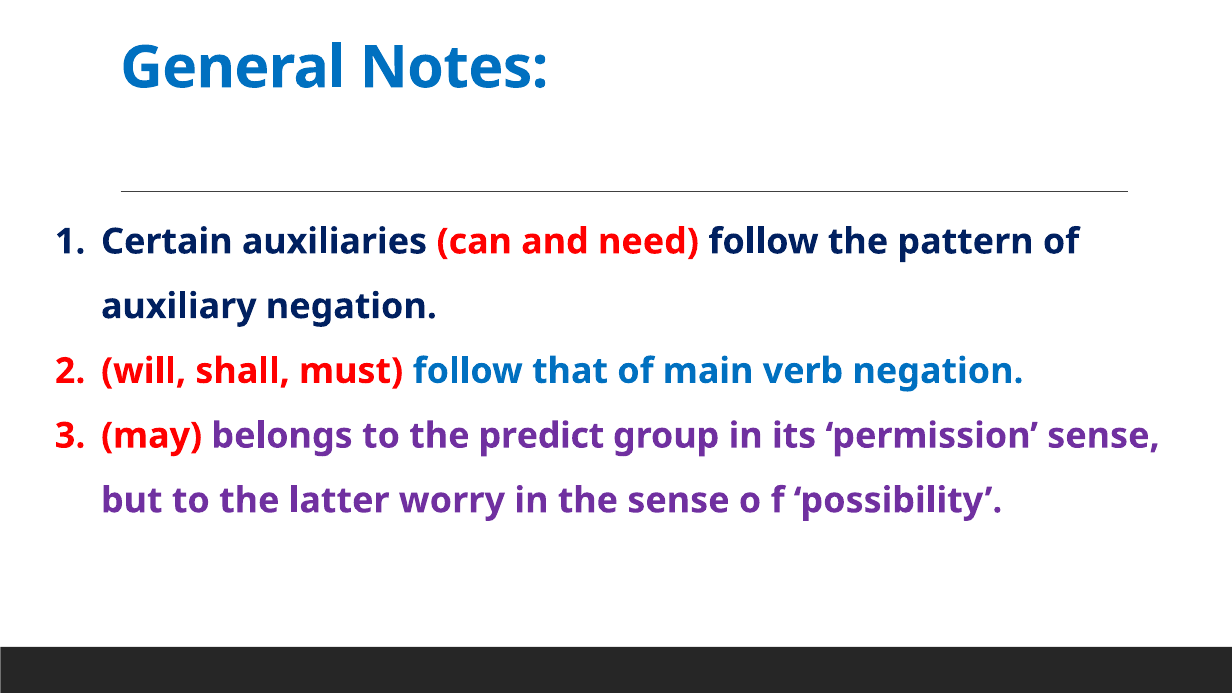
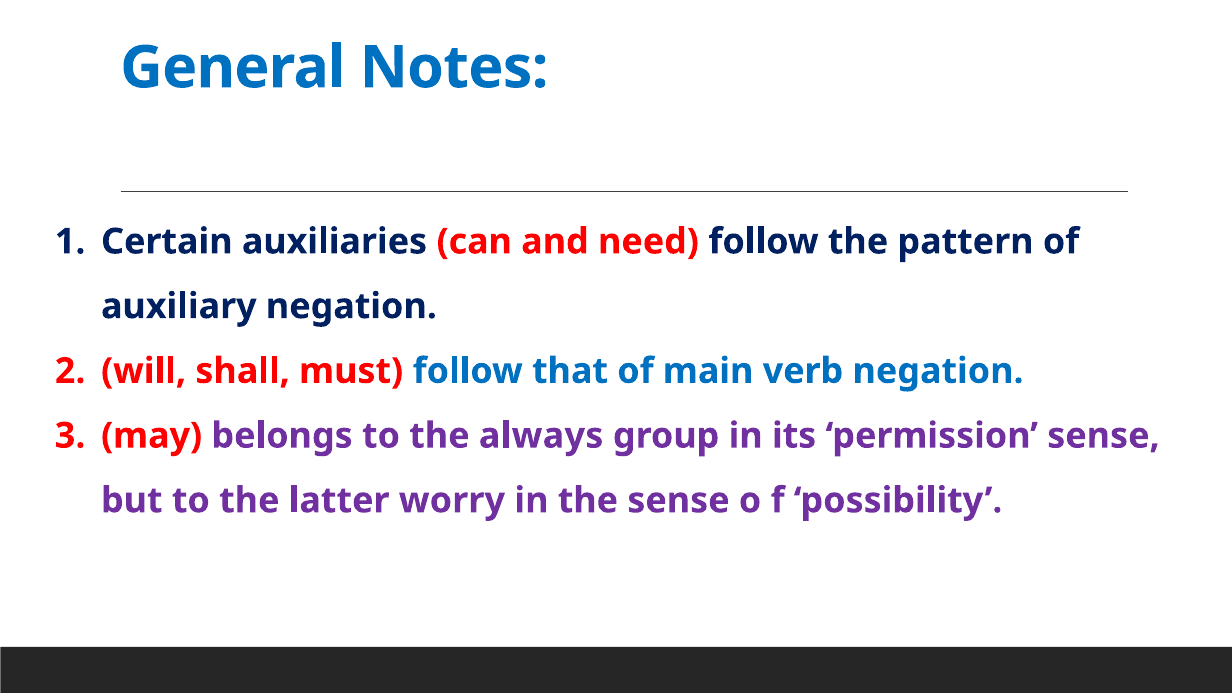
predict: predict -> always
